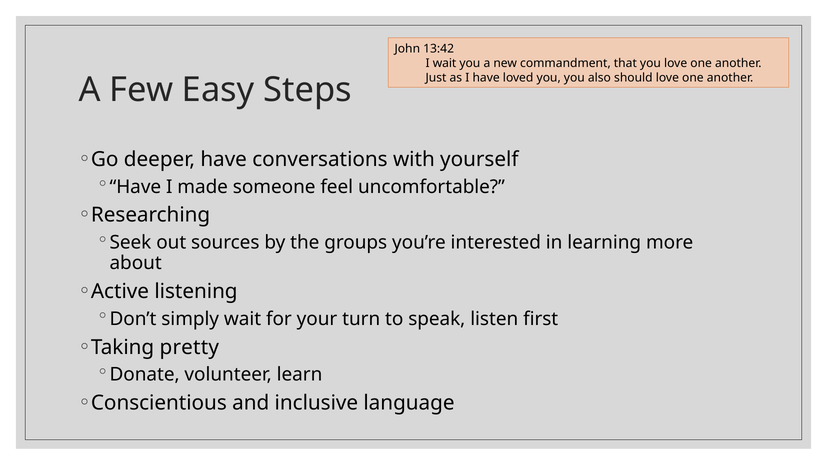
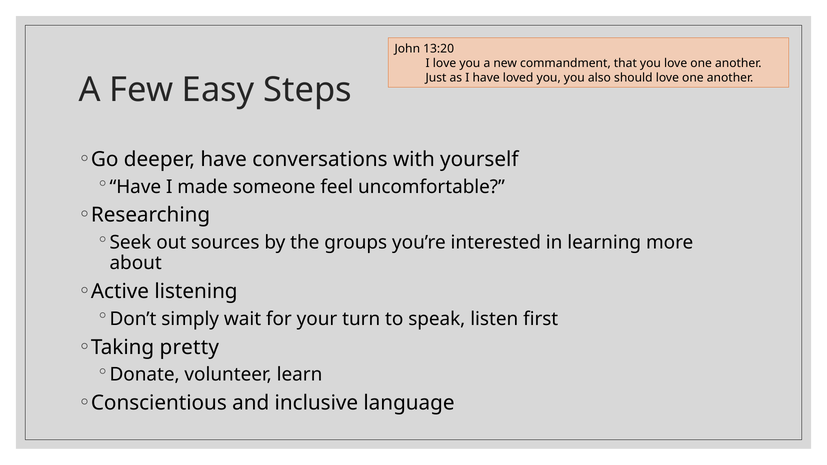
13:42: 13:42 -> 13:20
I wait: wait -> love
